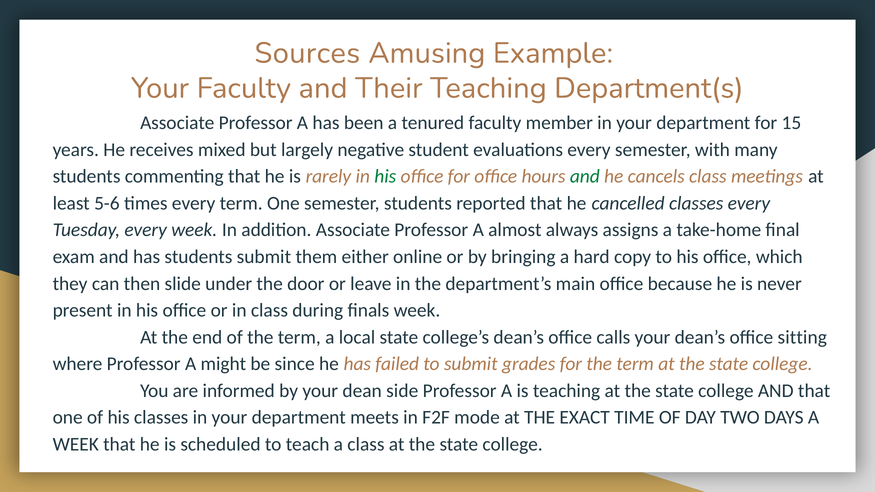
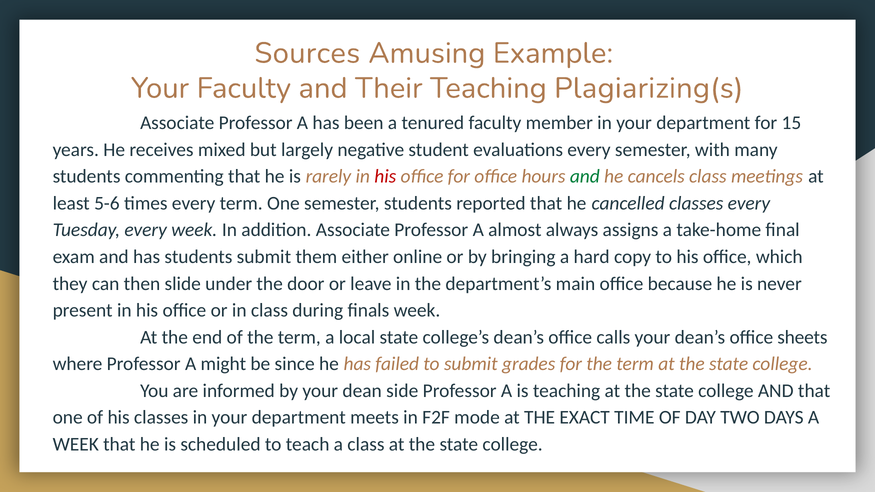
Department(s: Department(s -> Plagiarizing(s
his at (385, 177) colour: green -> red
sitting: sitting -> sheets
